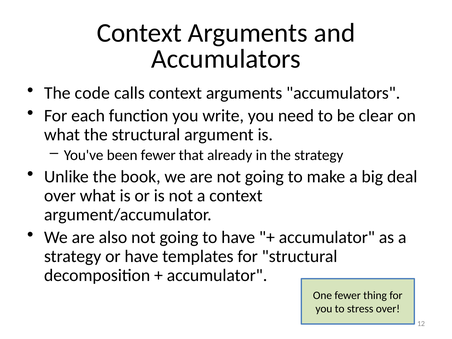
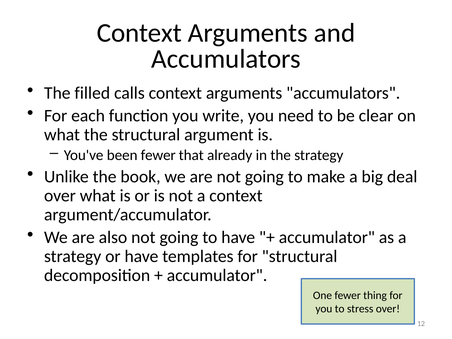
code: code -> filled
